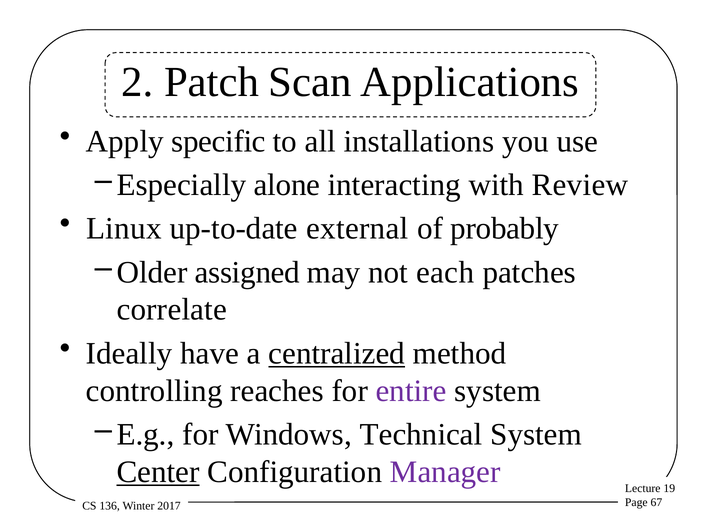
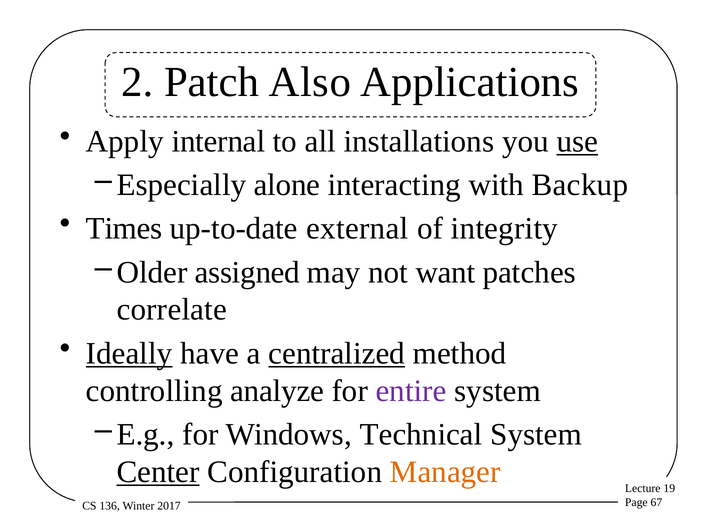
Scan: Scan -> Also
specific: specific -> internal
use underline: none -> present
Review: Review -> Backup
Linux: Linux -> Times
probably: probably -> integrity
each: each -> want
Ideally underline: none -> present
reaches: reaches -> analyze
Manager colour: purple -> orange
